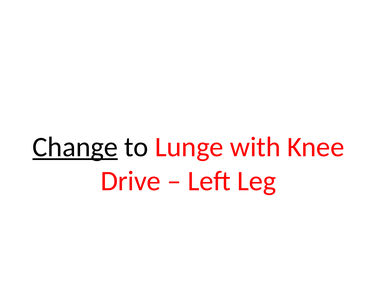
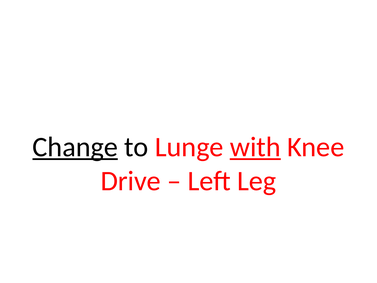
with underline: none -> present
